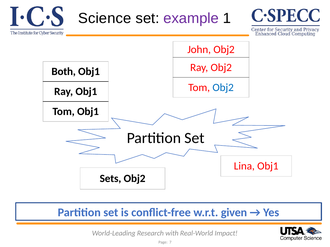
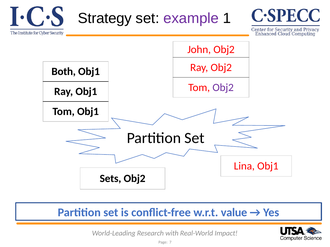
Science: Science -> Strategy
Obj2 at (223, 88) colour: blue -> purple
given: given -> value
